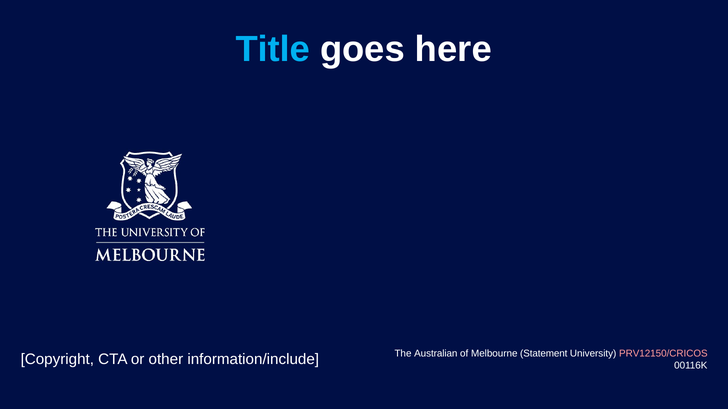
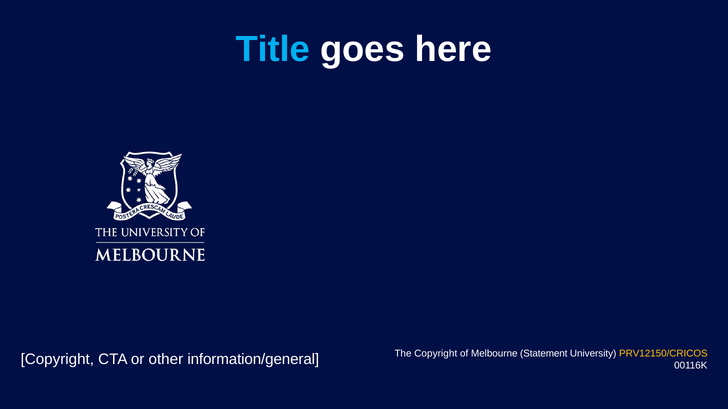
information/include: information/include -> information/general
The Australian: Australian -> Copyright
PRV12150/CRICOS colour: pink -> yellow
